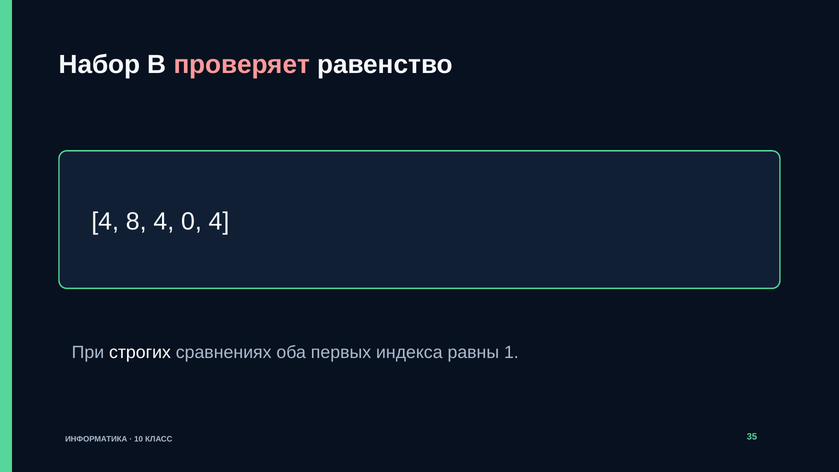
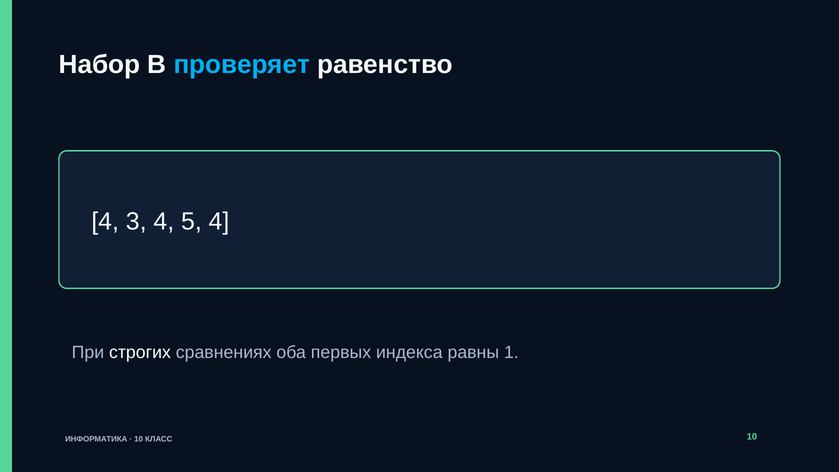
проверяет colour: pink -> light blue
8: 8 -> 3
0: 0 -> 5
КЛАСС 35: 35 -> 10
